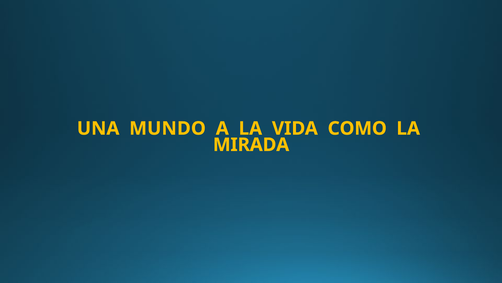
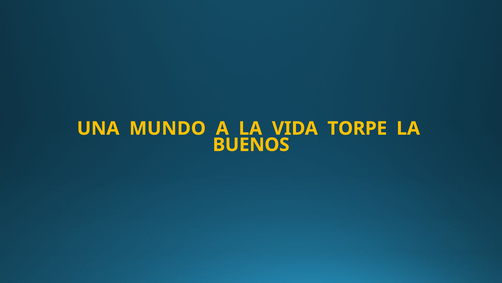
COMO: COMO -> TORPE
MIRADA: MIRADA -> BUENOS
